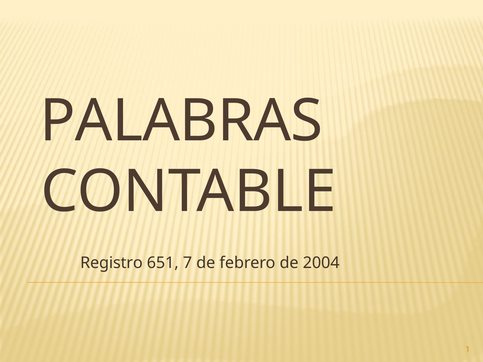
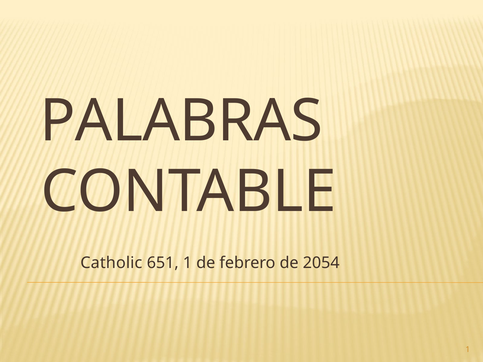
Registro: Registro -> Catholic
651 7: 7 -> 1
2004: 2004 -> 2054
